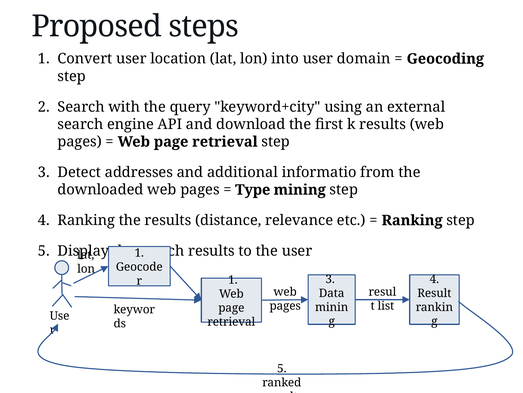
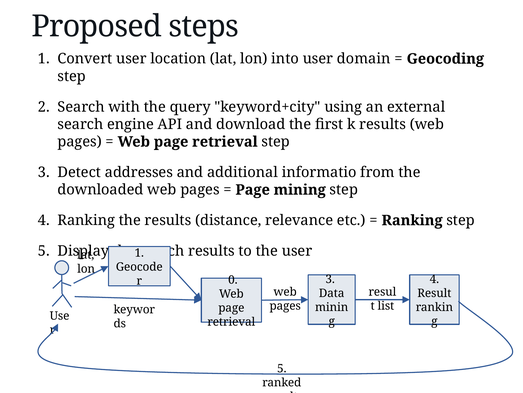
Type at (253, 189): Type -> Page
1 at (233, 279): 1 -> 0
